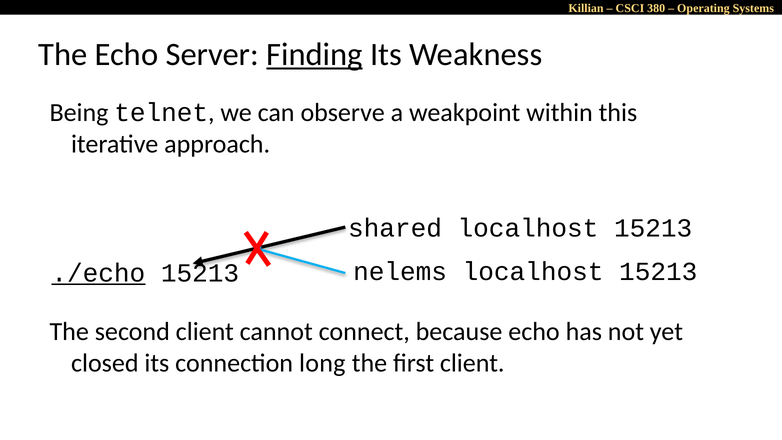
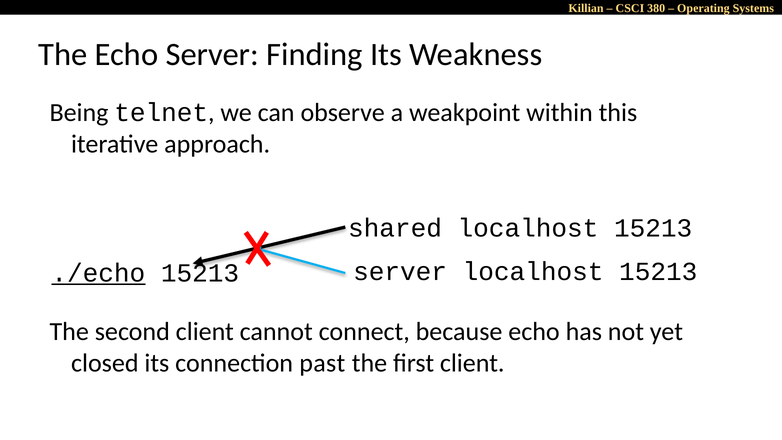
Finding underline: present -> none
nelems at (400, 272): nelems -> server
long: long -> past
